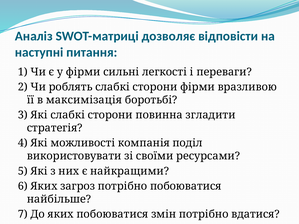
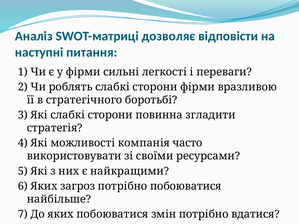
максимізація: максимізація -> стратегічного
поділ: поділ -> часто
